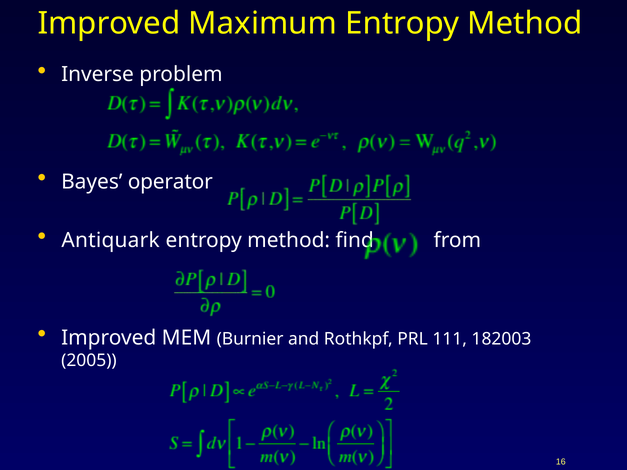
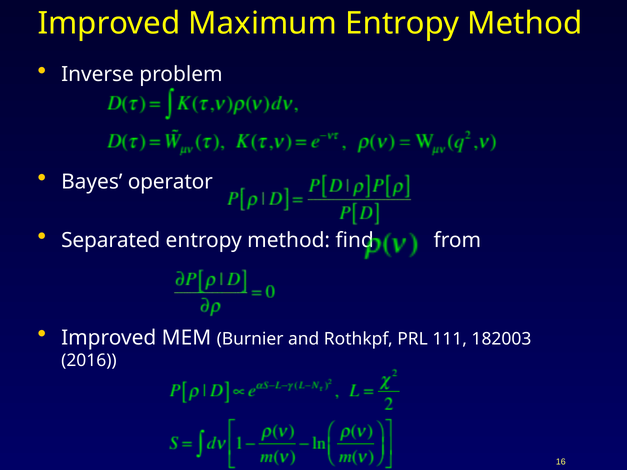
Antiquark: Antiquark -> Separated
2005: 2005 -> 2016
